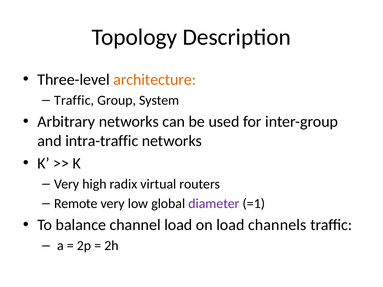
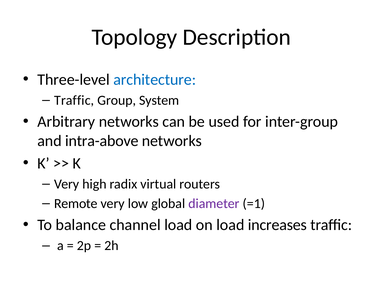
architecture colour: orange -> blue
intra-traffic: intra-traffic -> intra-above
channels: channels -> increases
